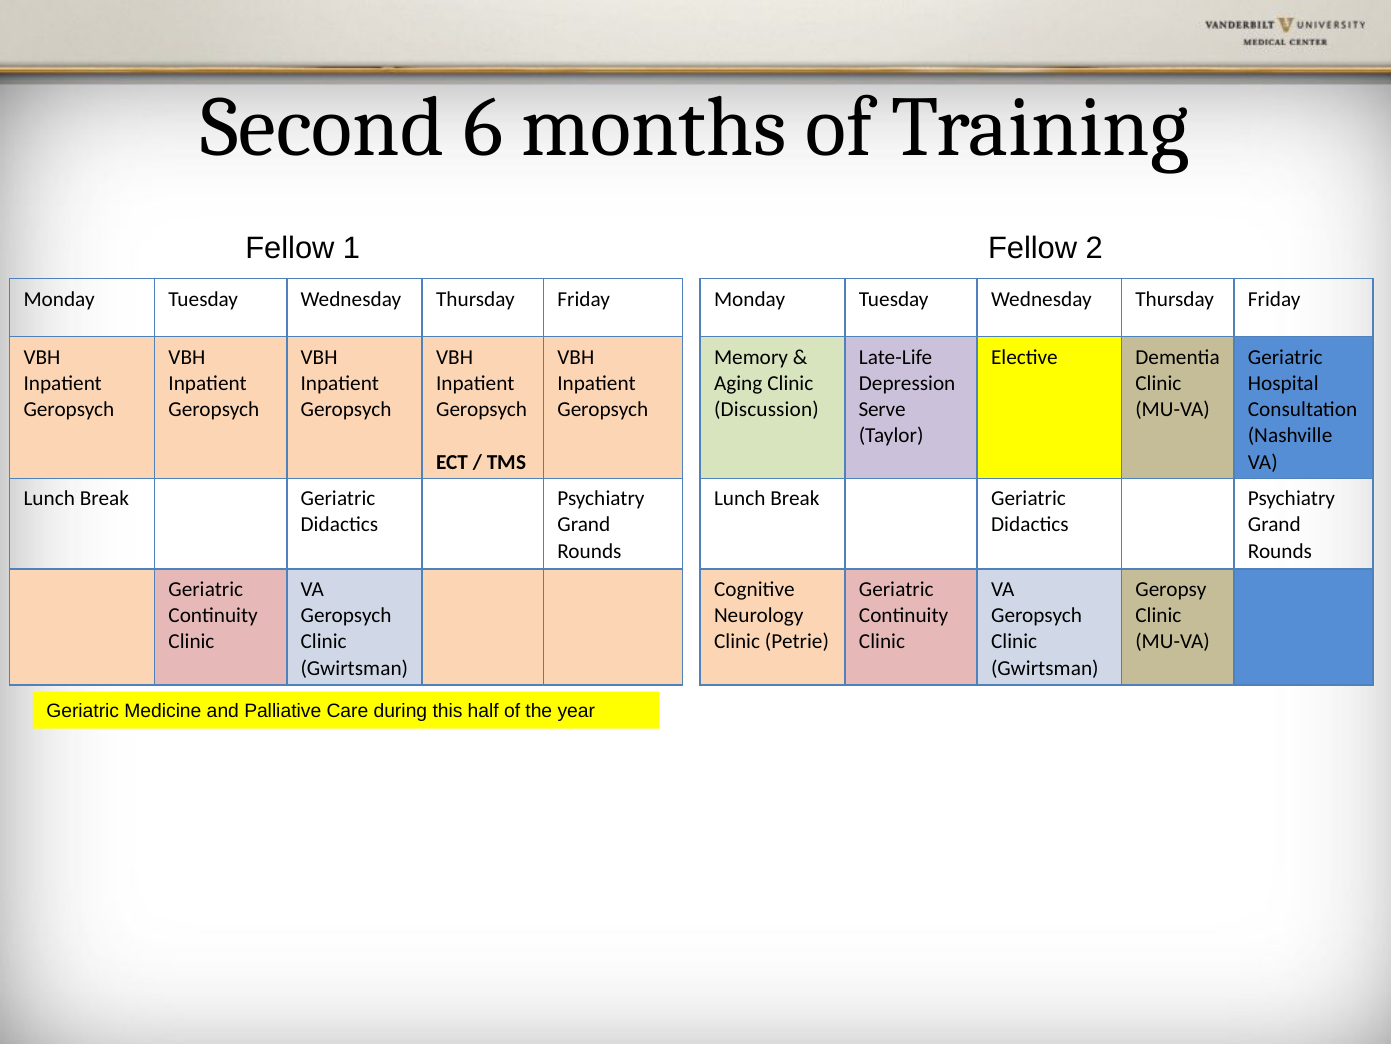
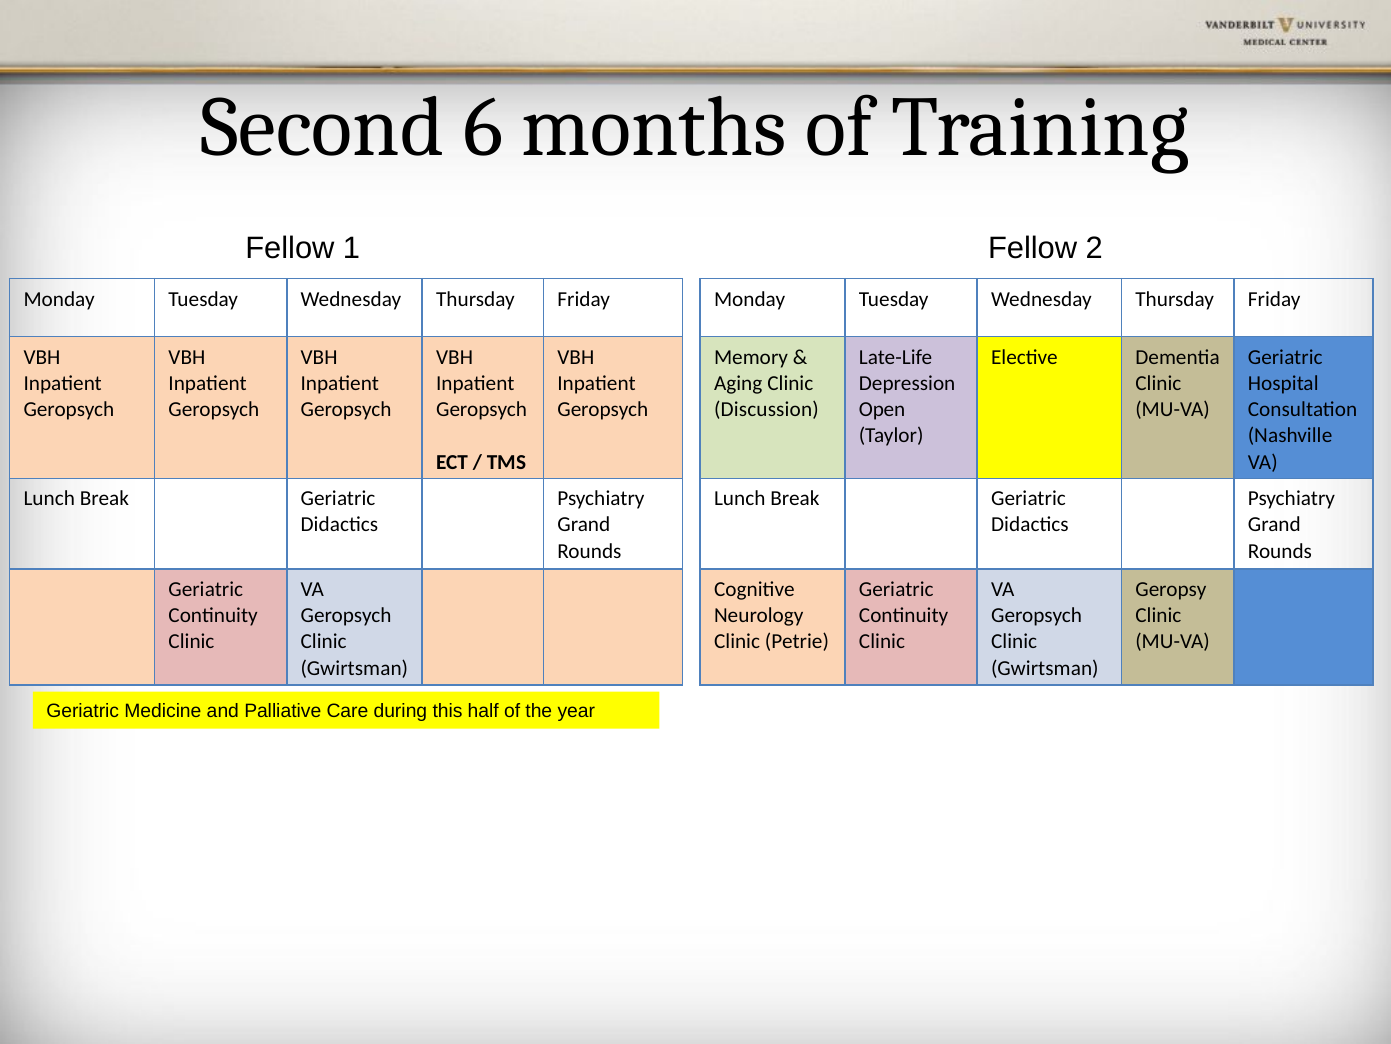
Serve: Serve -> Open
